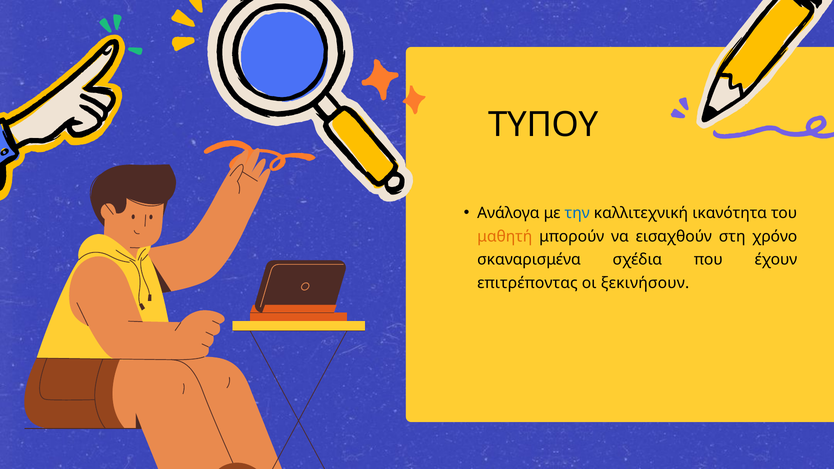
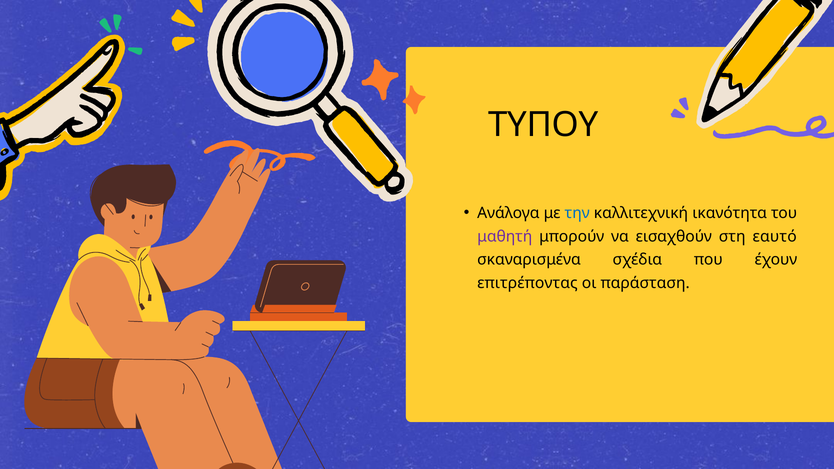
μαθητή colour: orange -> purple
χρόνο: χρόνο -> εαυτό
ξεκινήσουν: ξεκινήσουν -> παράσταση
